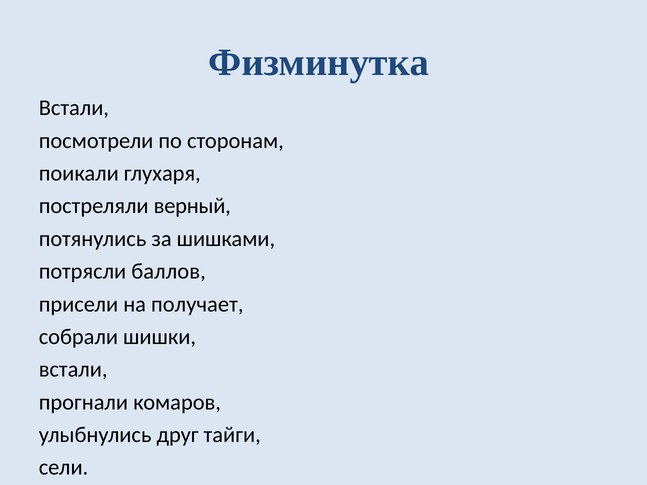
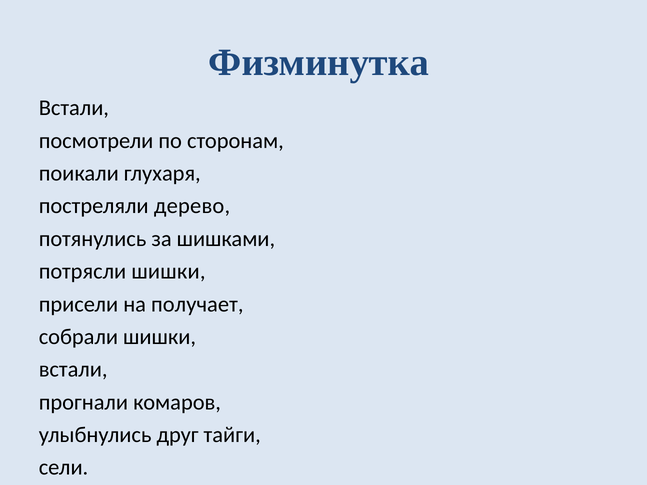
верный: верный -> дерево
потрясли баллов: баллов -> шишки
